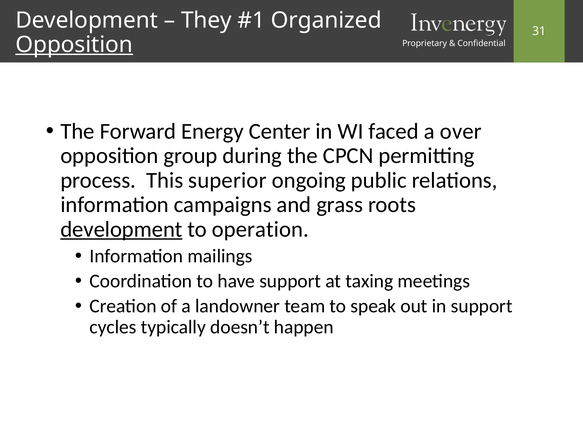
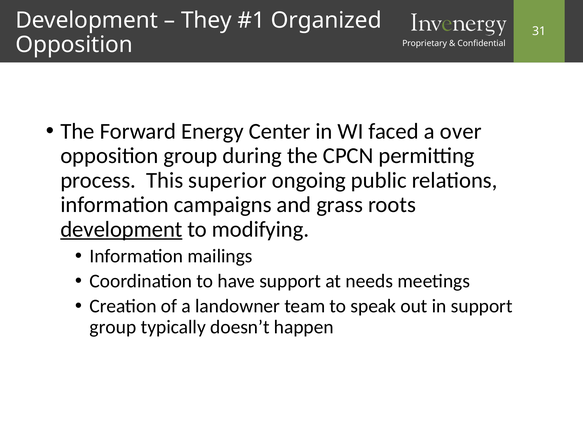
Opposition at (74, 45) underline: present -> none
operation: operation -> modifying
taxing: taxing -> needs
cycles at (113, 327): cycles -> group
